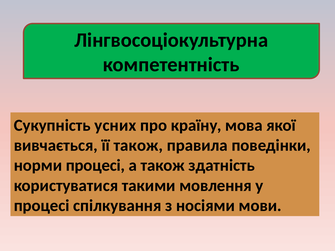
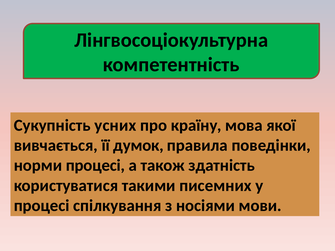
її також: також -> думок
мовлення: мовлення -> писемних
